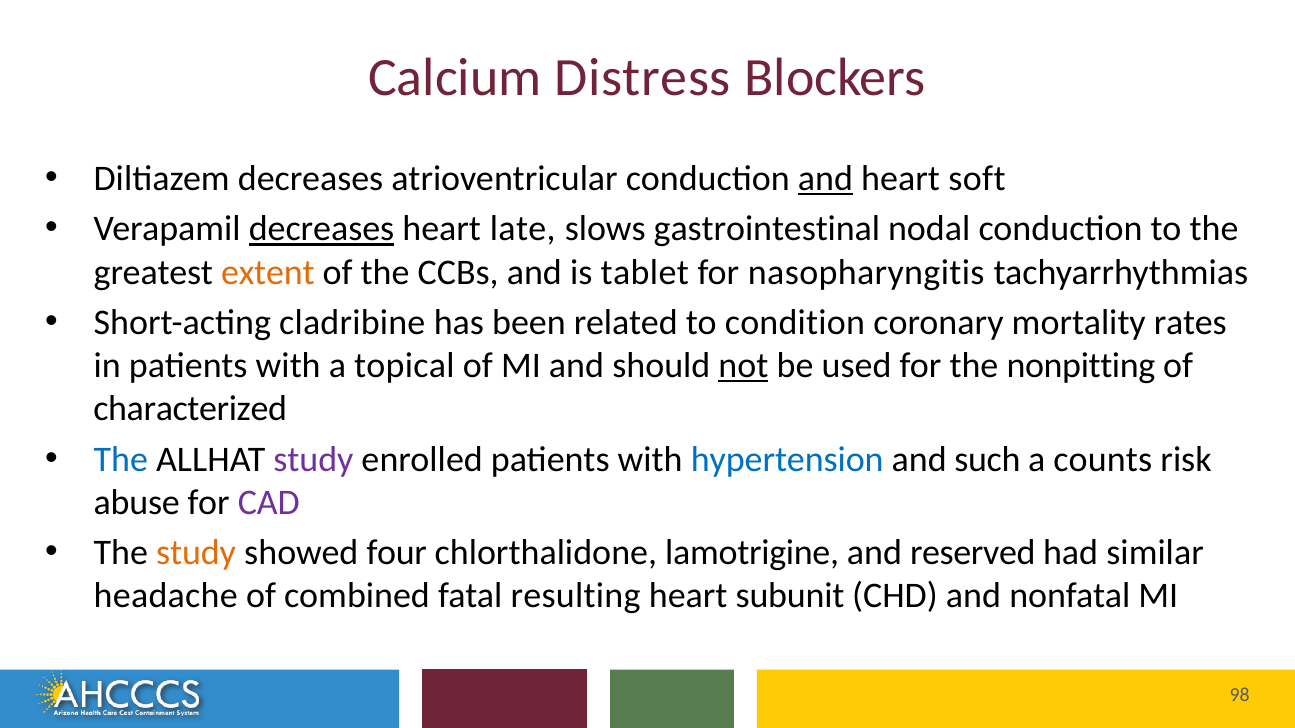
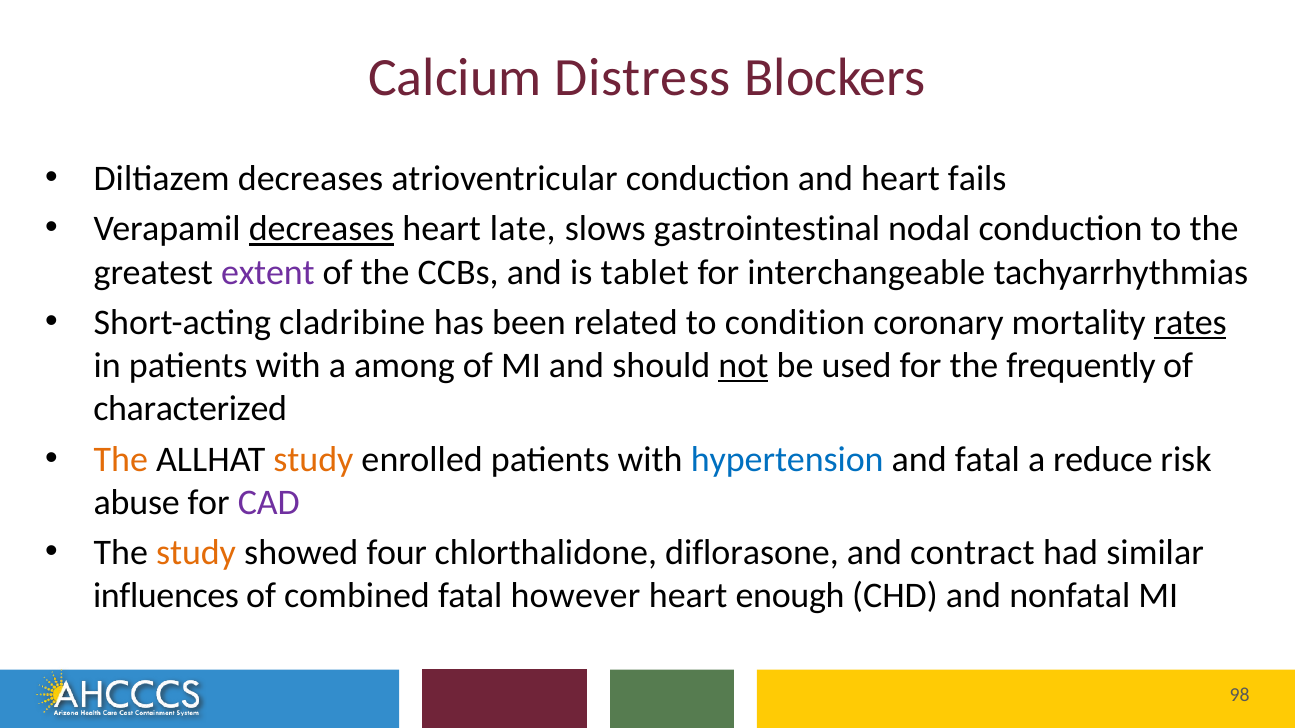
and at (825, 179) underline: present -> none
soft: soft -> fails
extent colour: orange -> purple
nasopharyngitis: nasopharyngitis -> interchangeable
rates underline: none -> present
topical: topical -> among
nonpitting: nonpitting -> frequently
The at (121, 460) colour: blue -> orange
study at (313, 460) colour: purple -> orange
and such: such -> fatal
counts: counts -> reduce
lamotrigine: lamotrigine -> diflorasone
reserved: reserved -> contract
headache: headache -> influences
resulting: resulting -> however
subunit: subunit -> enough
